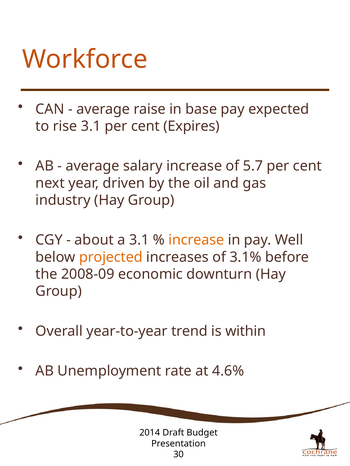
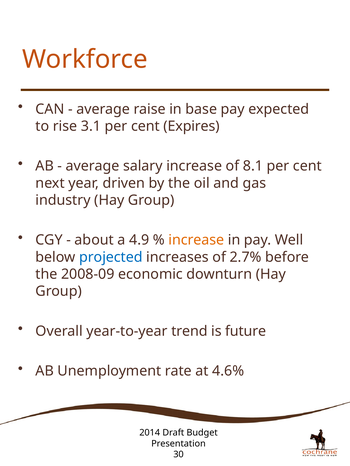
5.7: 5.7 -> 8.1
a 3.1: 3.1 -> 4.9
projected colour: orange -> blue
3.1%: 3.1% -> 2.7%
within: within -> future
